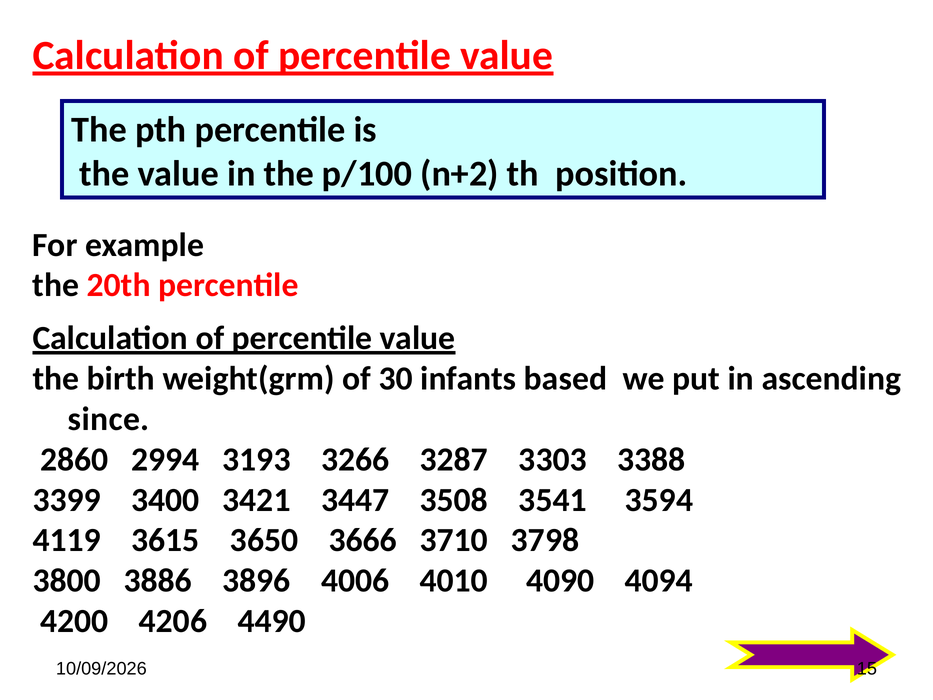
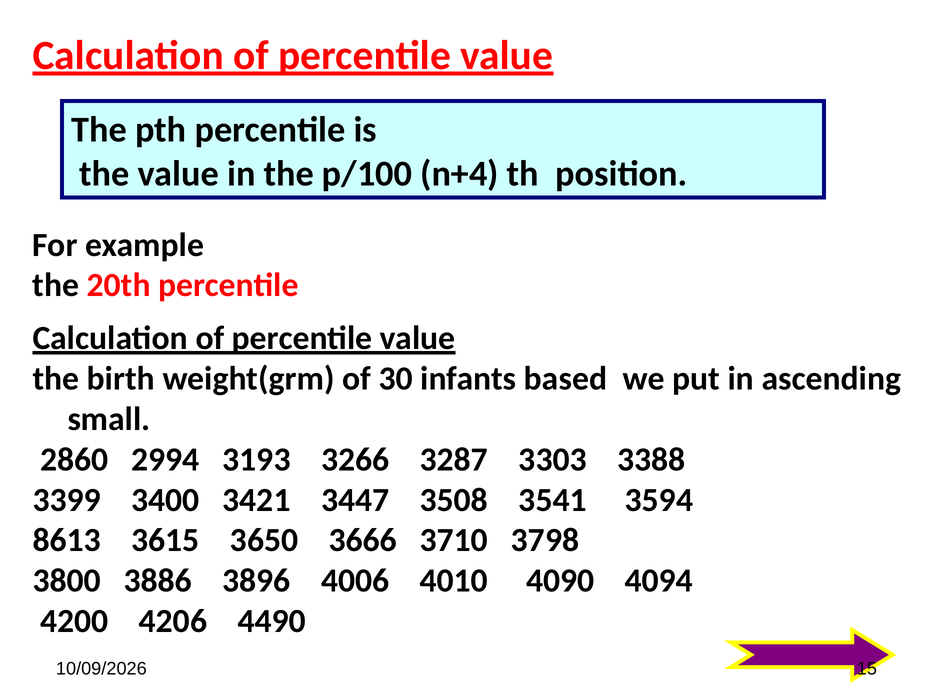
n+2: n+2 -> n+4
since: since -> small
4119: 4119 -> 8613
